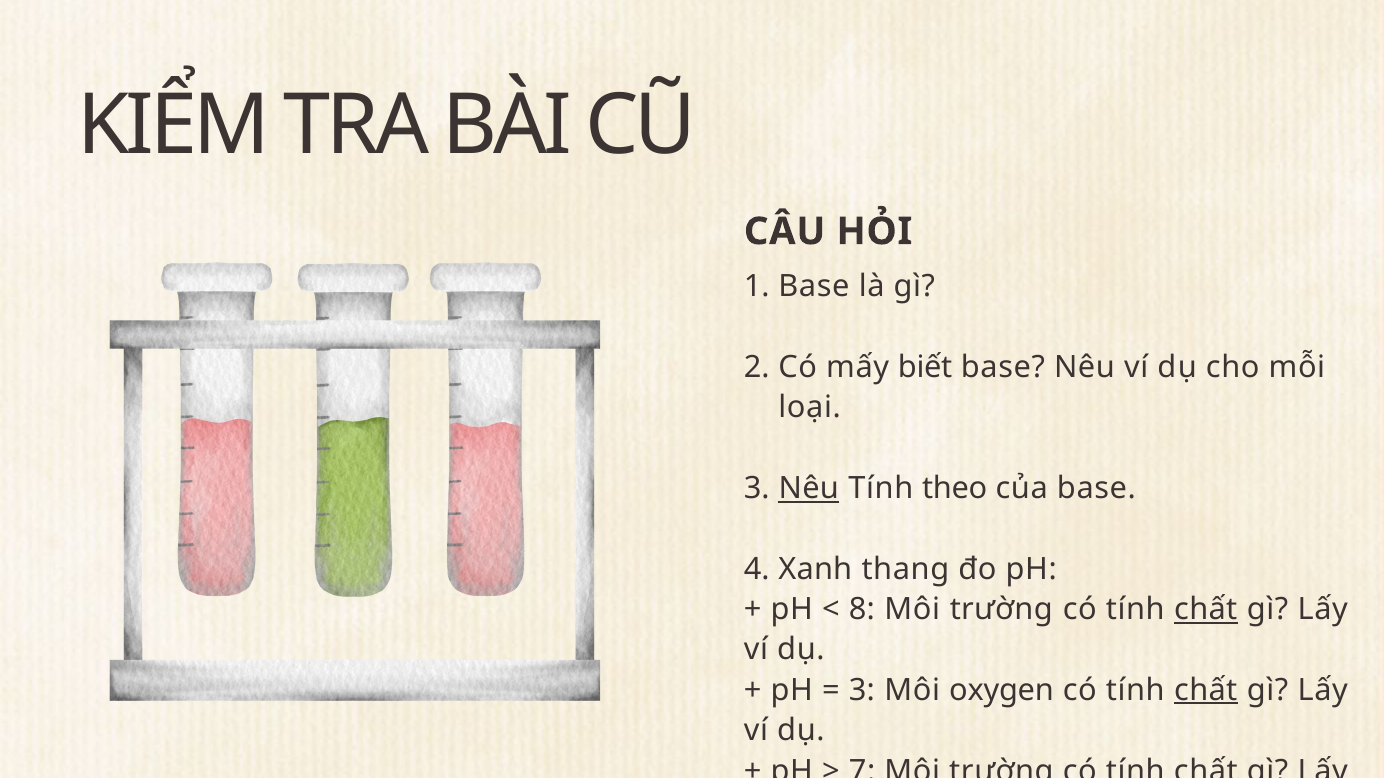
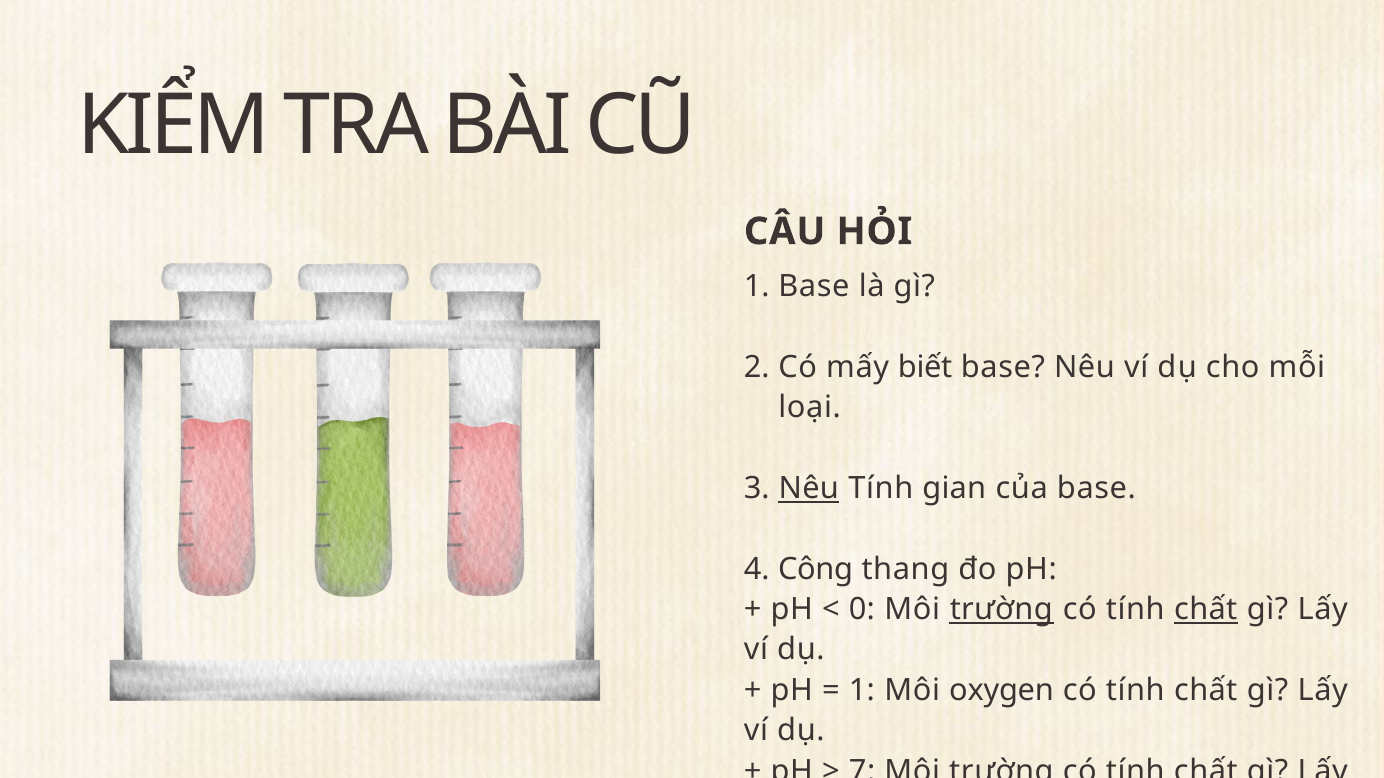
theo: theo -> gian
Xanh: Xanh -> Công
8: 8 -> 0
trường at (1001, 610) underline: none -> present
3 at (862, 691): 3 -> 1
chất at (1206, 691) underline: present -> none
